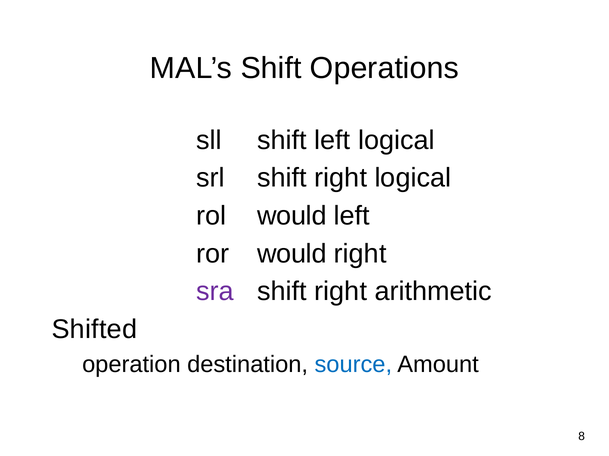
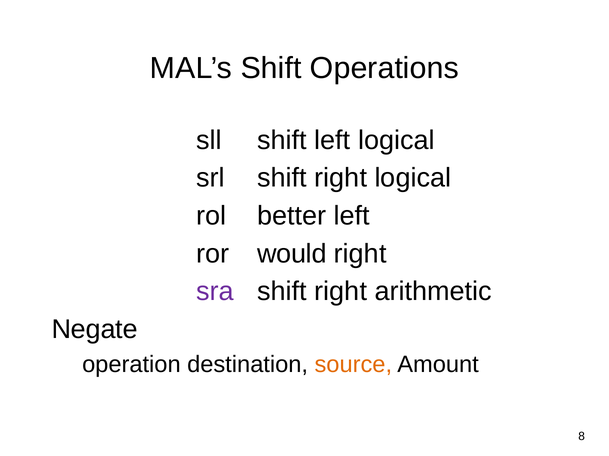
rol would: would -> better
Shifted: Shifted -> Negate
source colour: blue -> orange
